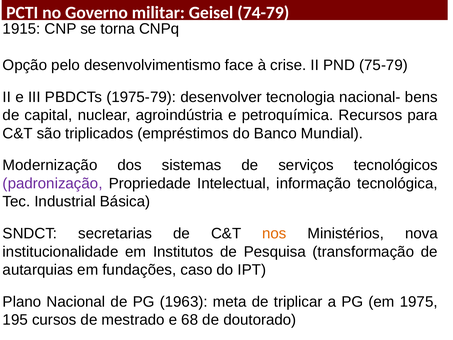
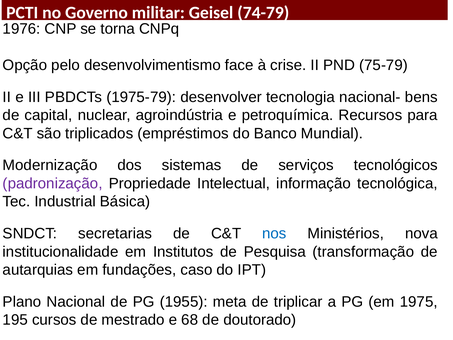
1915: 1915 -> 1976
nos colour: orange -> blue
1963: 1963 -> 1955
